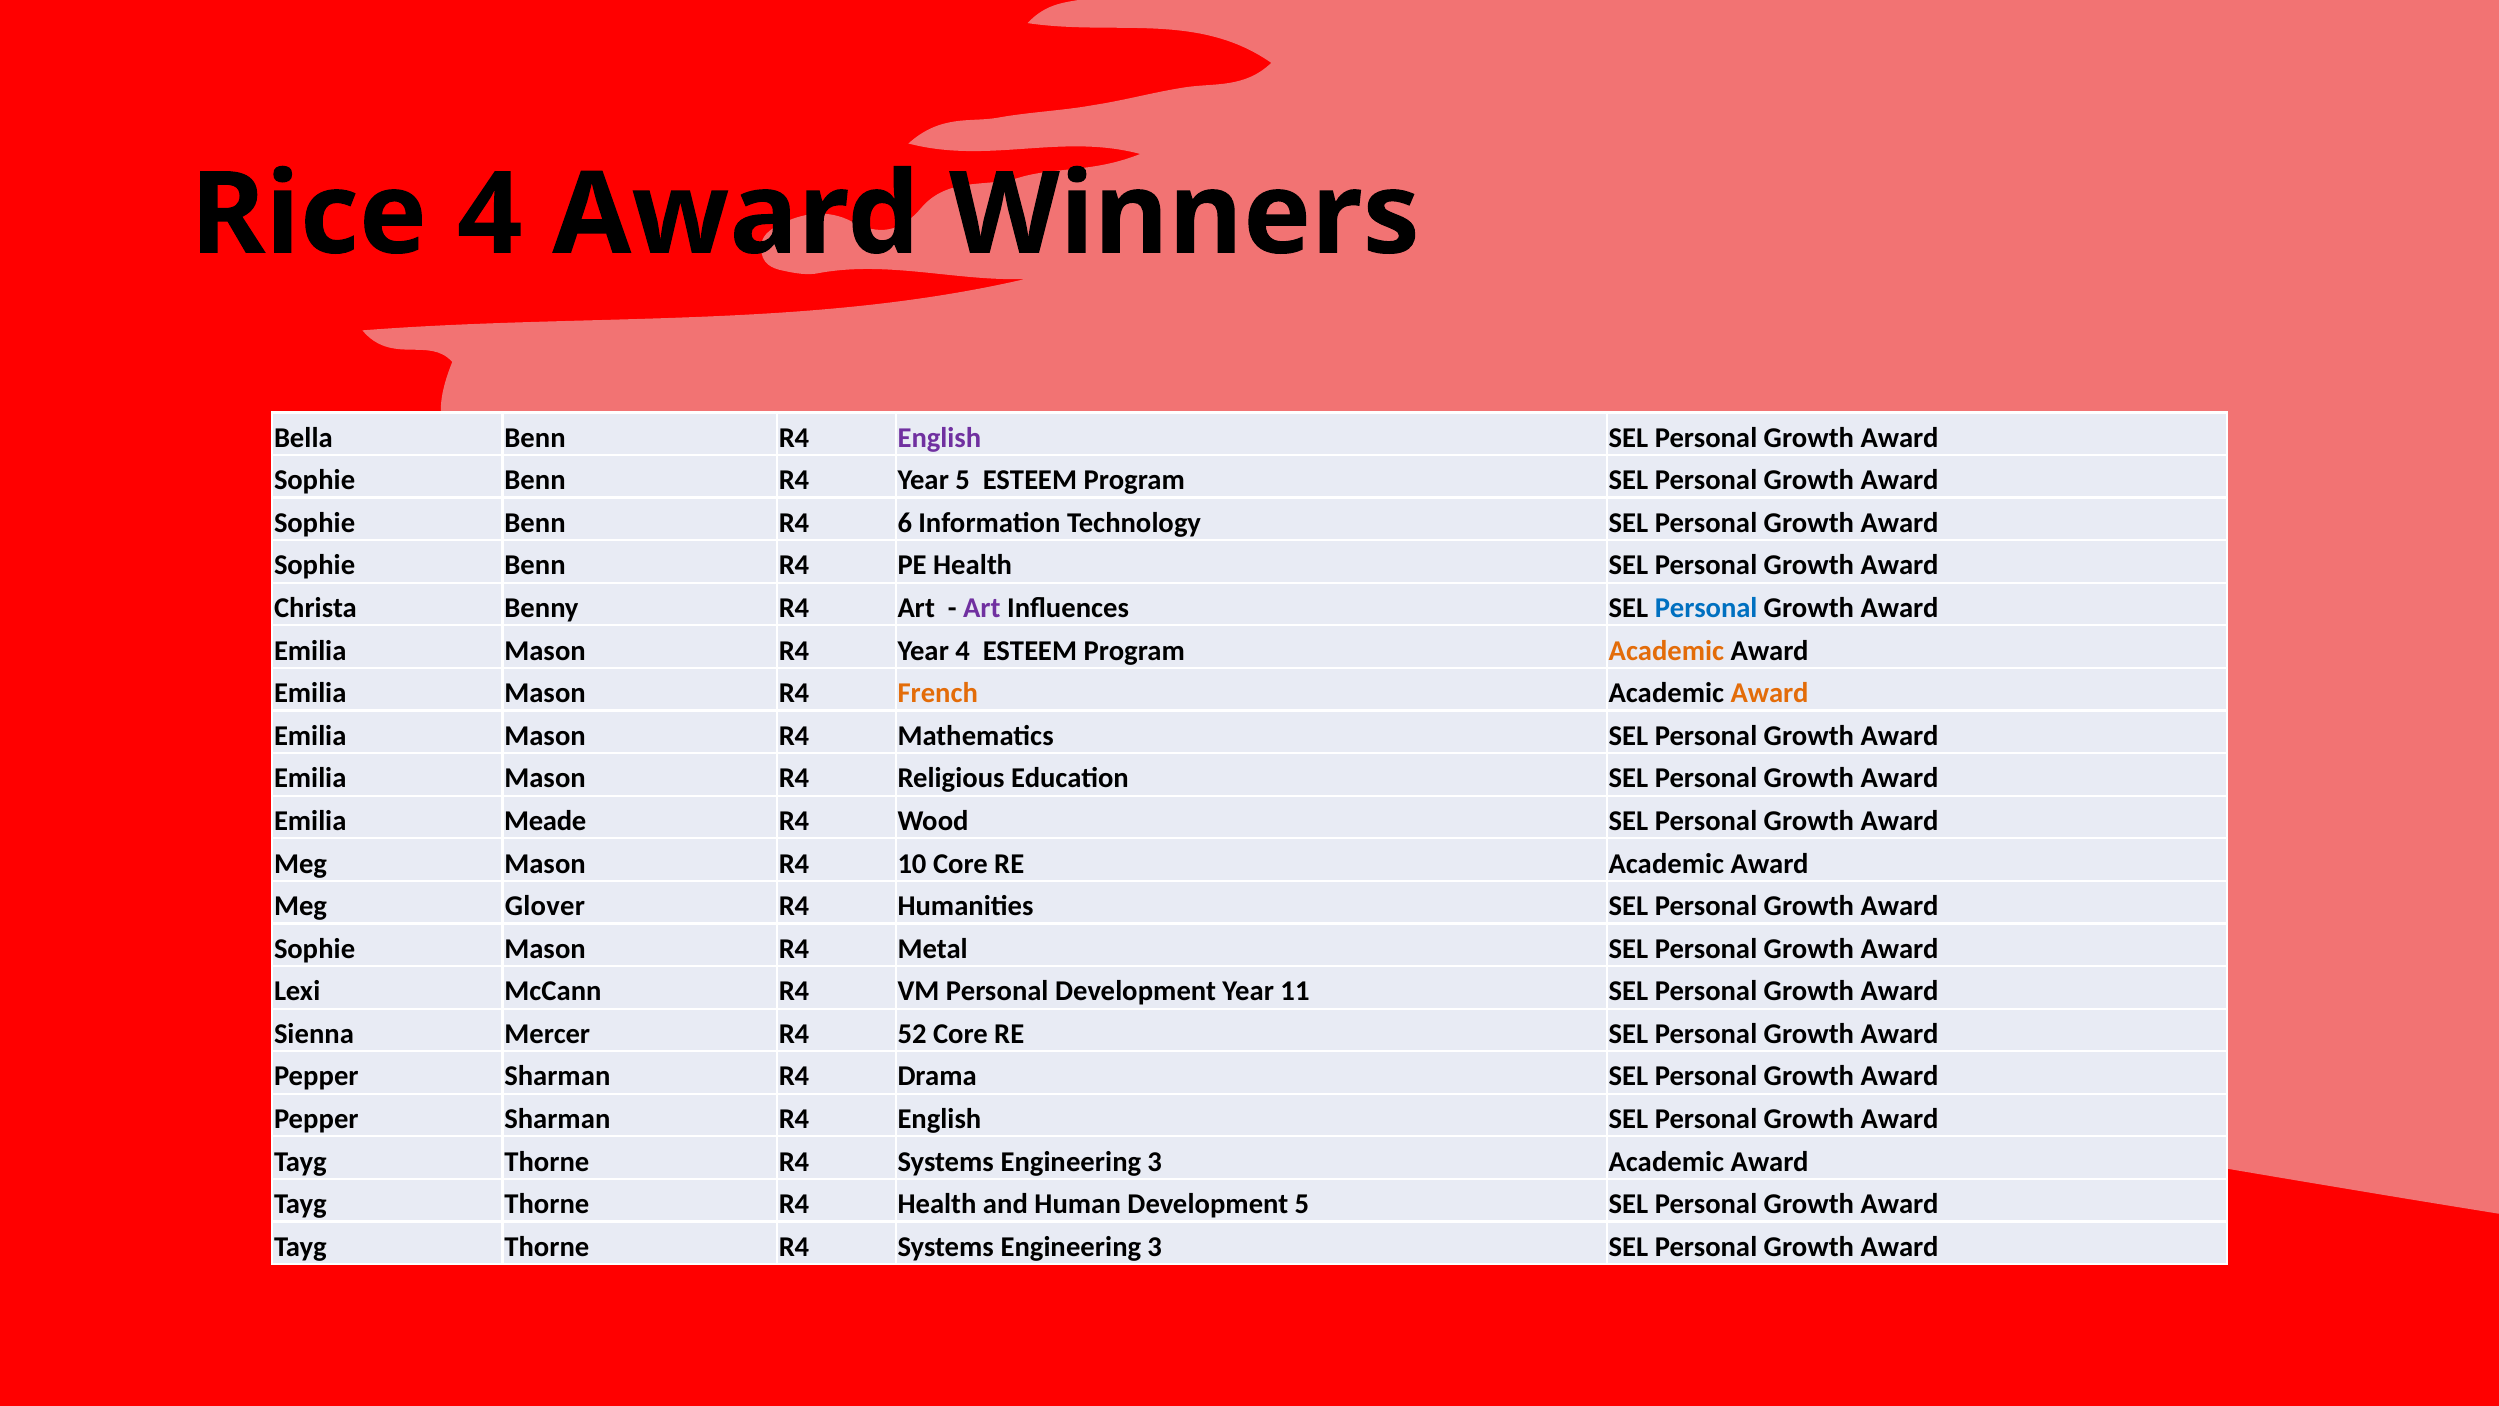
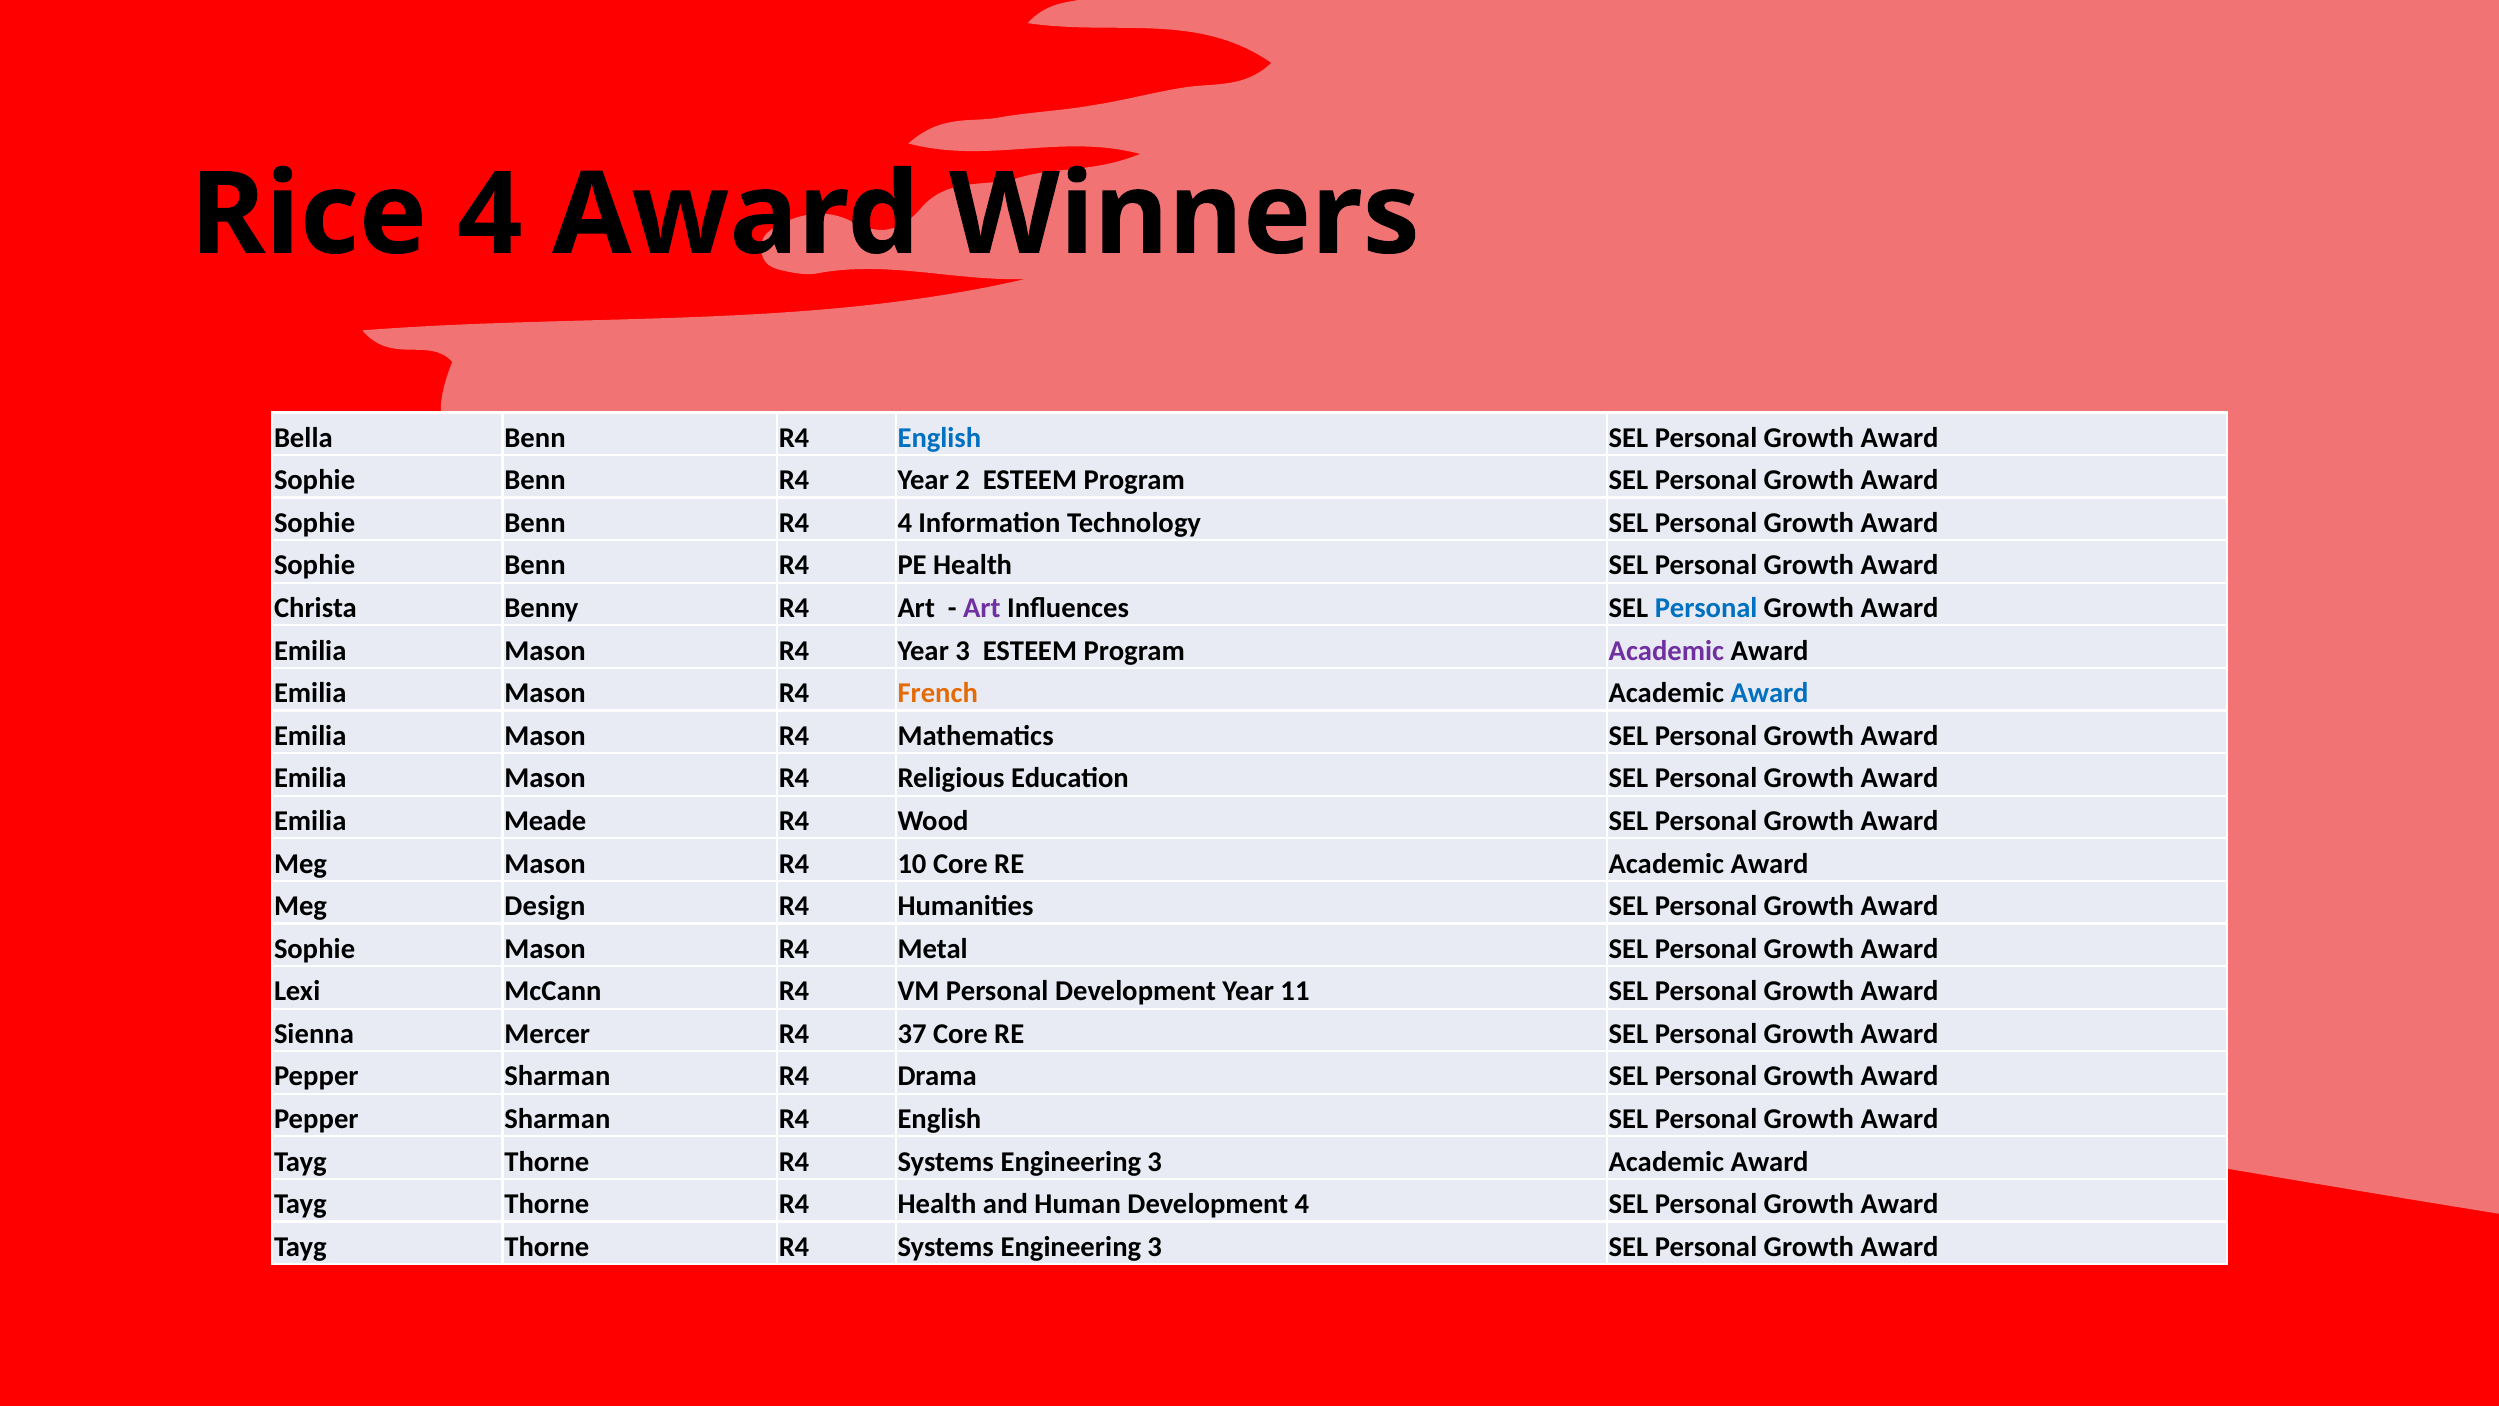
English at (939, 438) colour: purple -> blue
Year 5: 5 -> 2
R4 6: 6 -> 4
Year 4: 4 -> 3
Academic at (1666, 651) colour: orange -> purple
Award at (1770, 693) colour: orange -> blue
Glover: Glover -> Design
52: 52 -> 37
Development 5: 5 -> 4
